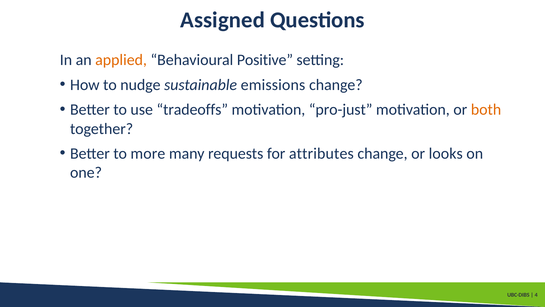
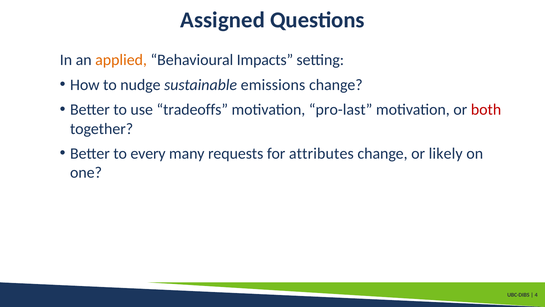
Positive: Positive -> Impacts
pro-just: pro-just -> pro-last
both colour: orange -> red
more: more -> every
looks: looks -> likely
